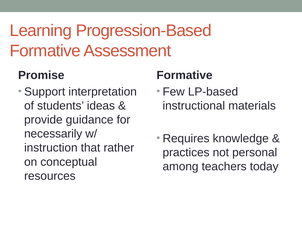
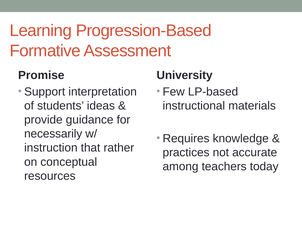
Formative at (185, 75): Formative -> University
personal: personal -> accurate
